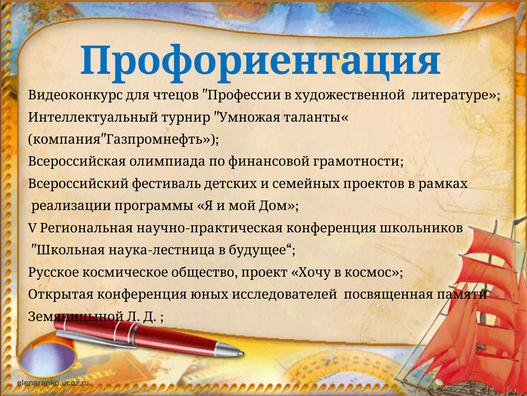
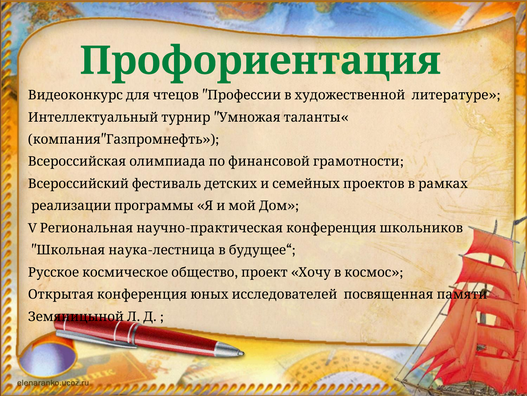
Профориентация colour: blue -> green
